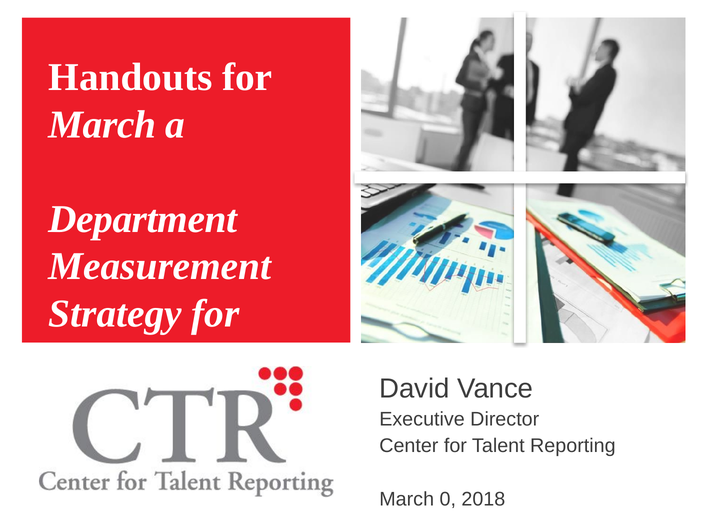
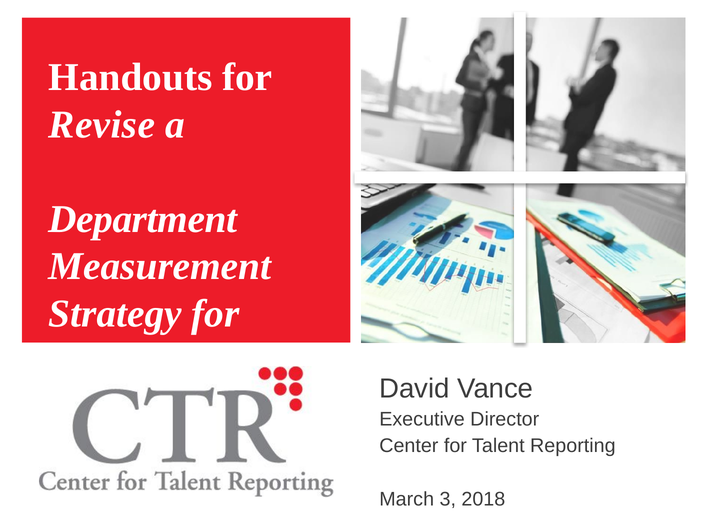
March at (102, 124): March -> Revise
0: 0 -> 3
